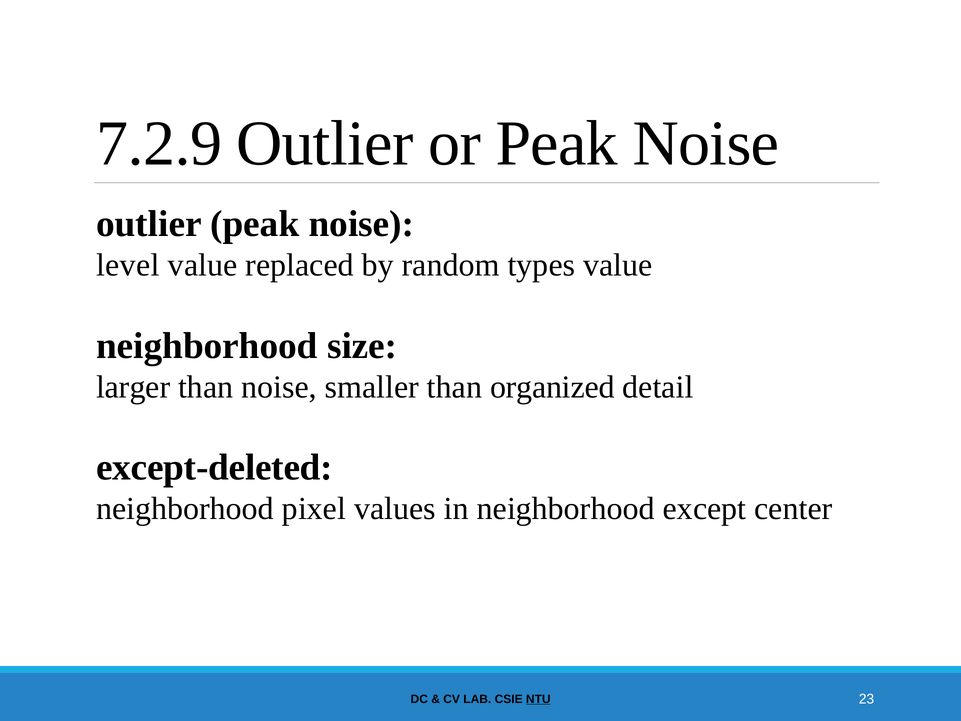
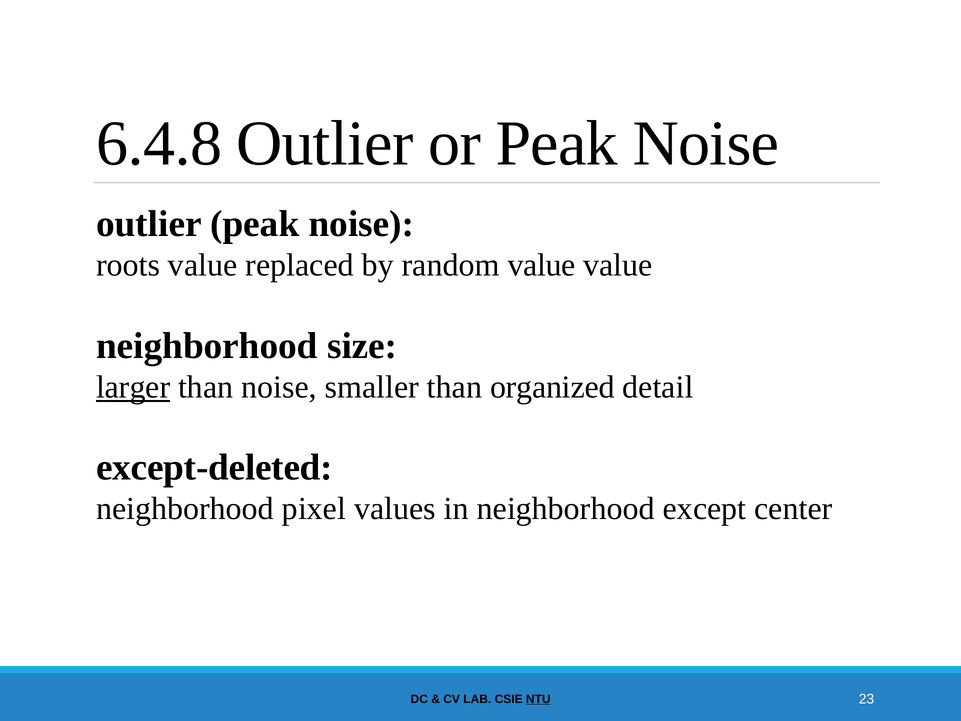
7.2.9: 7.2.9 -> 6.4.8
level: level -> roots
random types: types -> value
larger underline: none -> present
